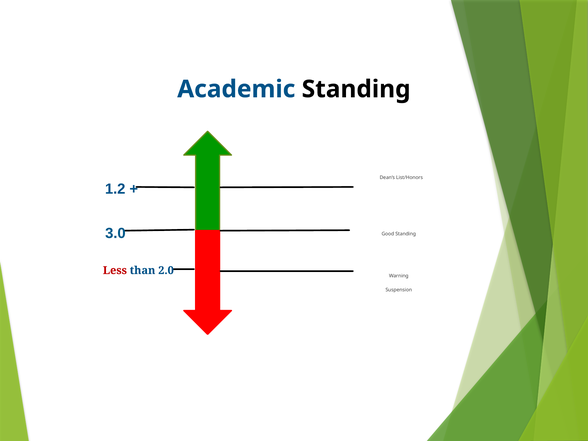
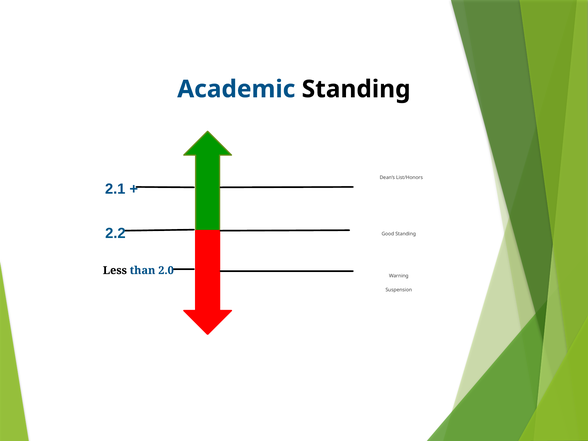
1.2: 1.2 -> 2.1
3.0: 3.0 -> 2.2
Less colour: red -> black
